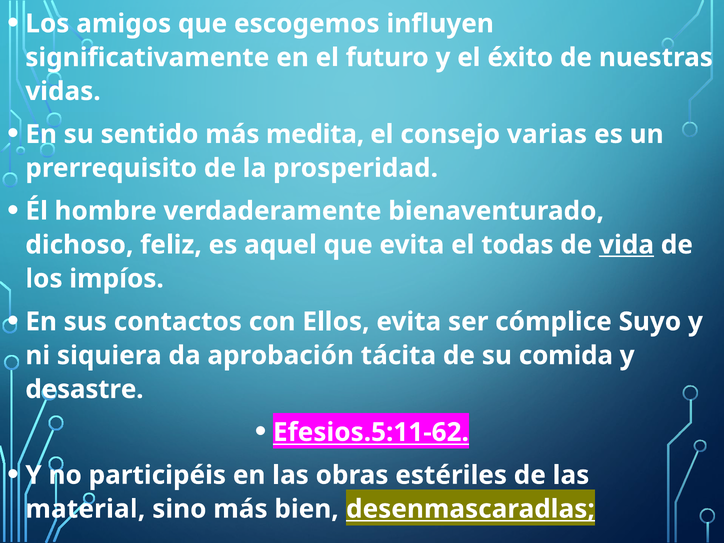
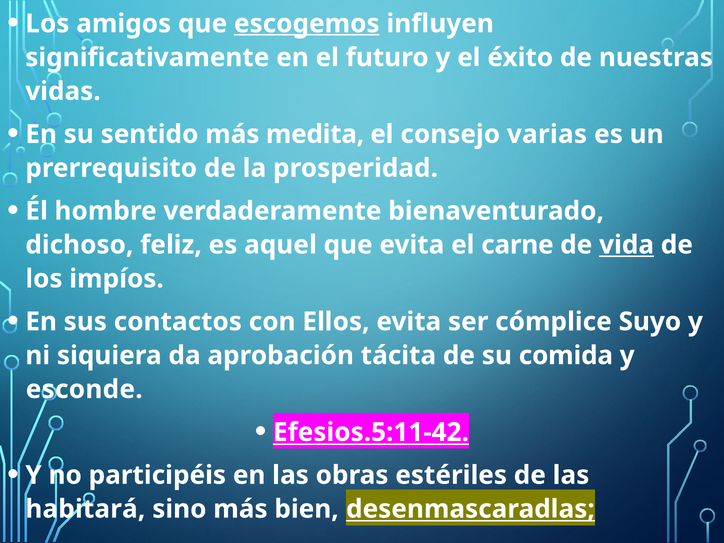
escogemos underline: none -> present
todas: todas -> carne
desastre: desastre -> esconde
Efesios.5:11-62: Efesios.5:11-62 -> Efesios.5:11-42
material: material -> habitará
